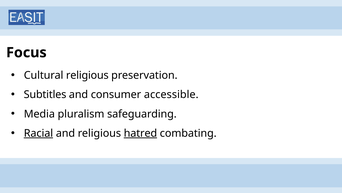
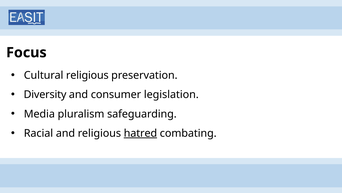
Subtitles: Subtitles -> Diversity
accessible: accessible -> legislation
Racial underline: present -> none
